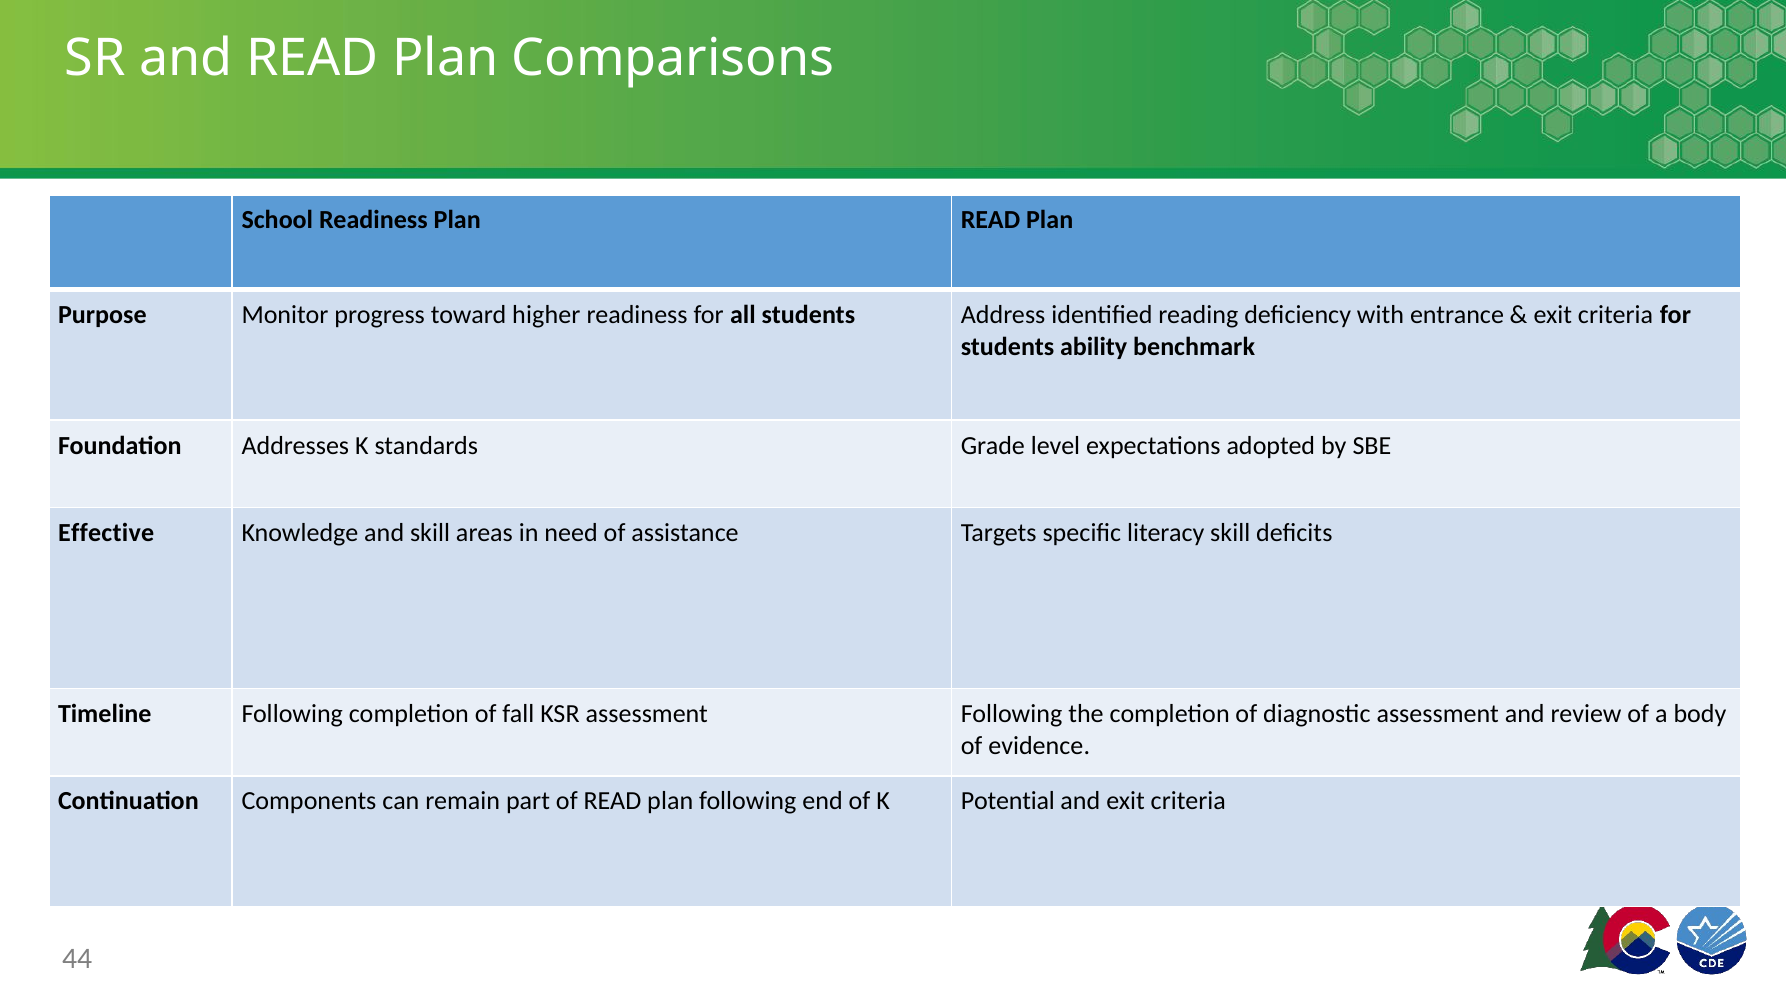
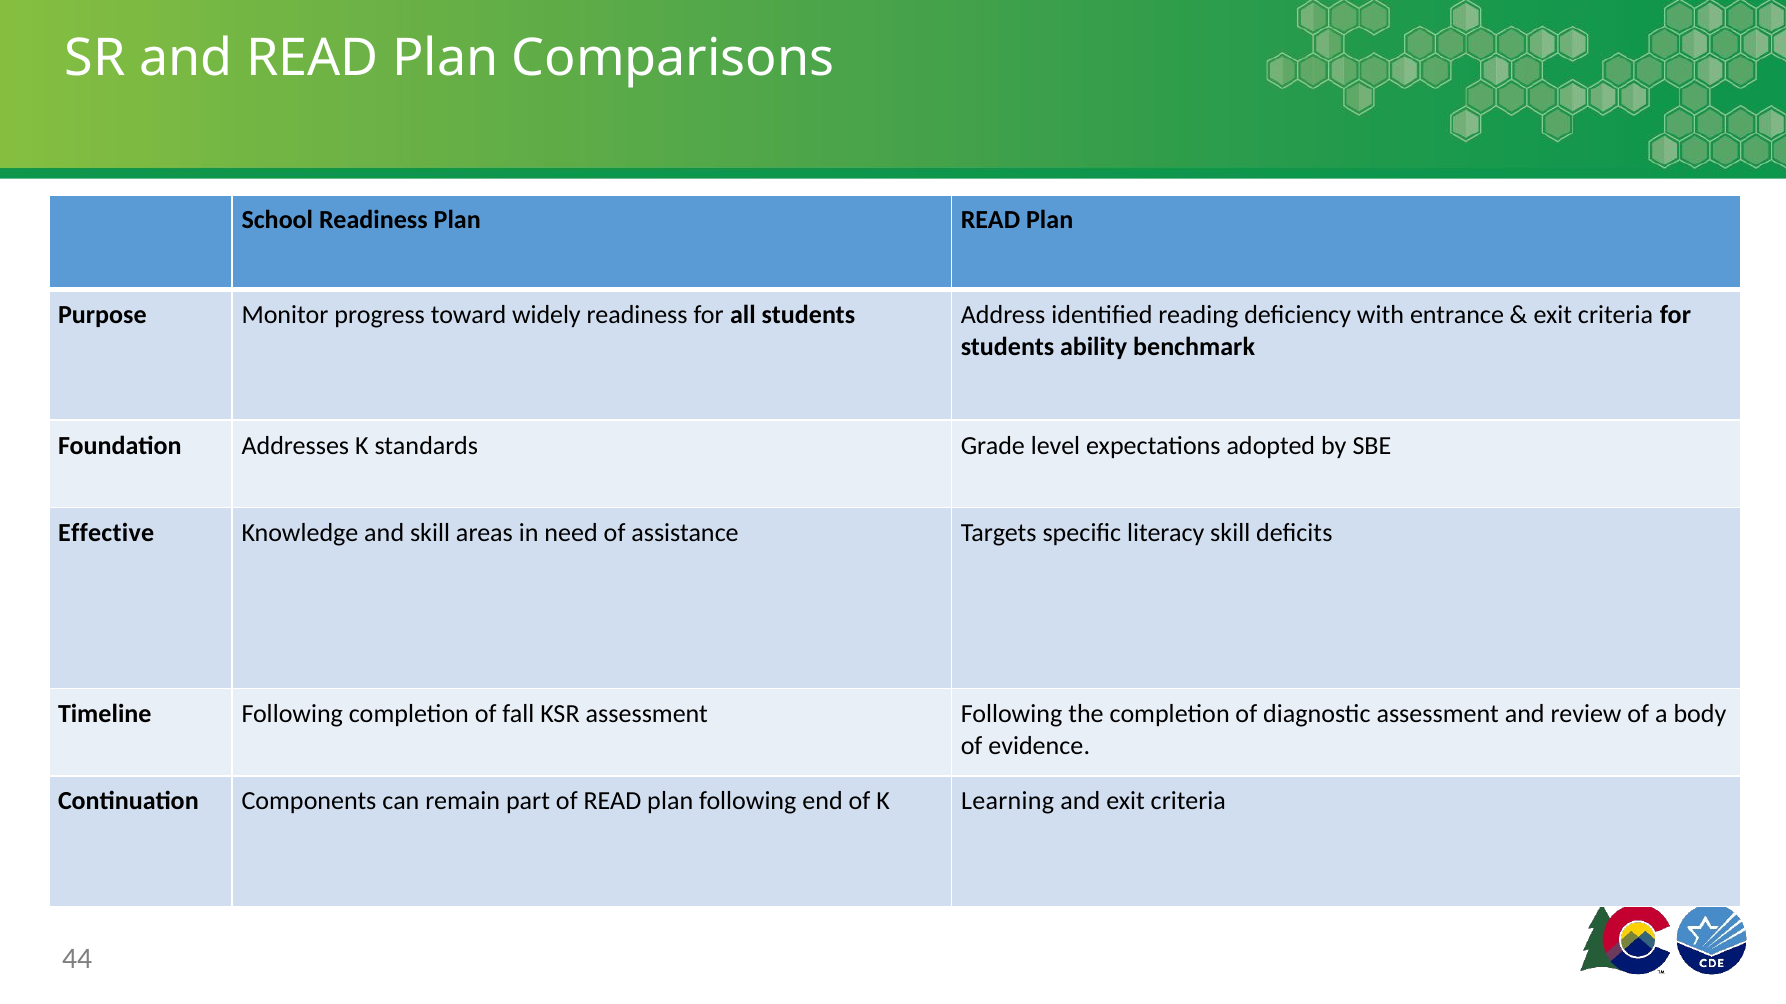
higher: higher -> widely
Potential: Potential -> Learning
